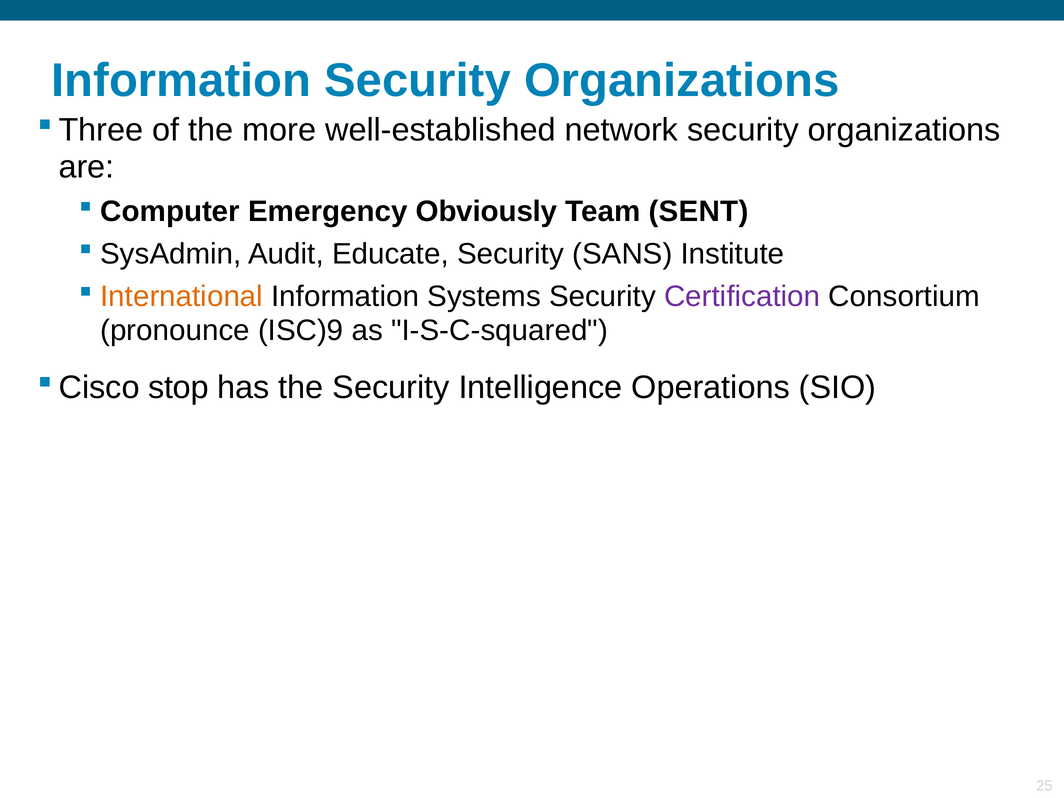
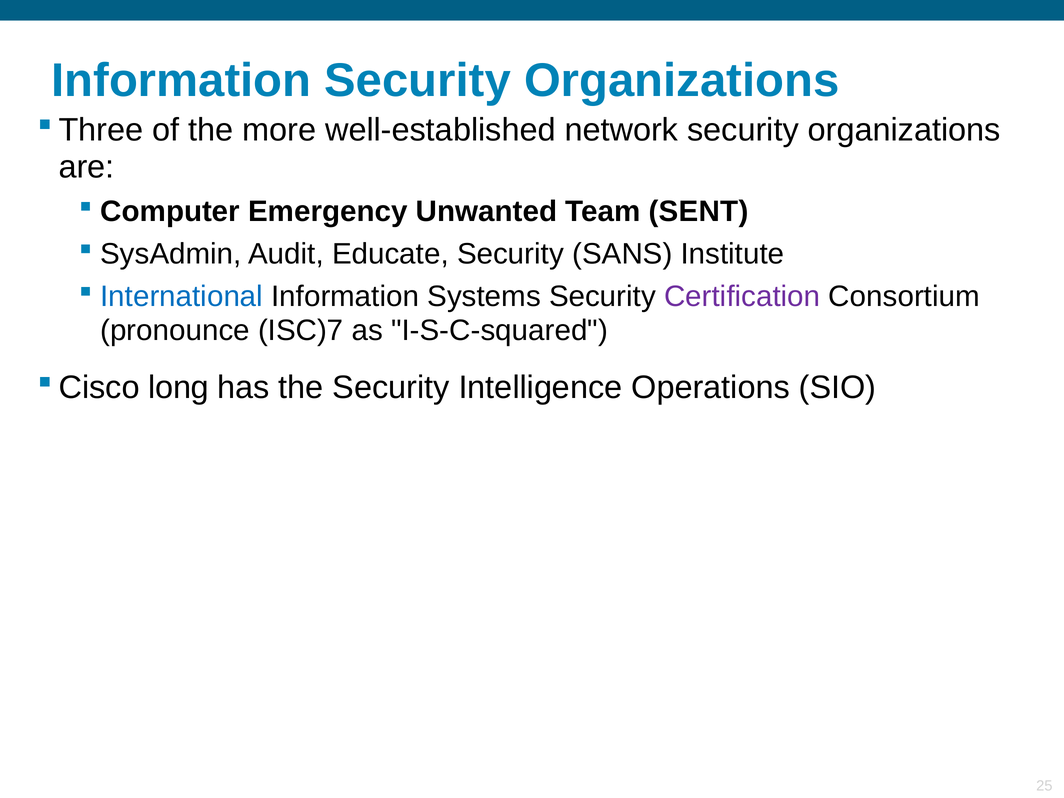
Obviously: Obviously -> Unwanted
International colour: orange -> blue
ISC)9: ISC)9 -> ISC)7
stop: stop -> long
